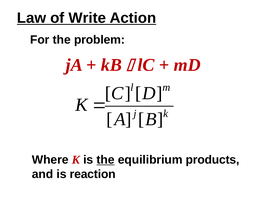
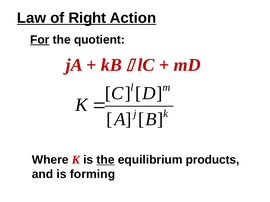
Write: Write -> Right
For underline: none -> present
problem: problem -> quotient
reaction: reaction -> forming
